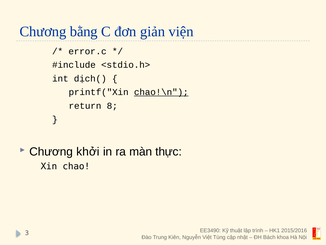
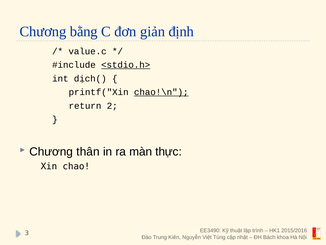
viện: viện -> định
error.c: error.c -> value.c
<stdio.h> underline: none -> present
8: 8 -> 2
khởi: khởi -> thân
